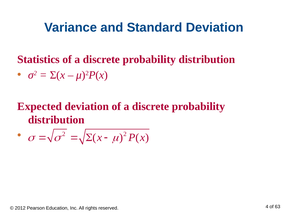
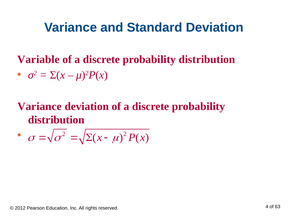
Statistics: Statistics -> Variable
Expected at (40, 106): Expected -> Variance
